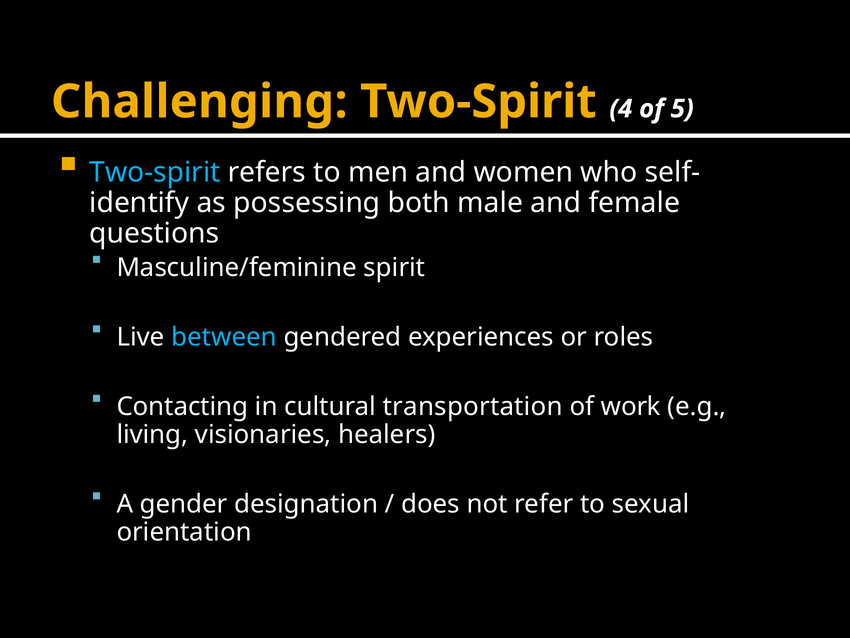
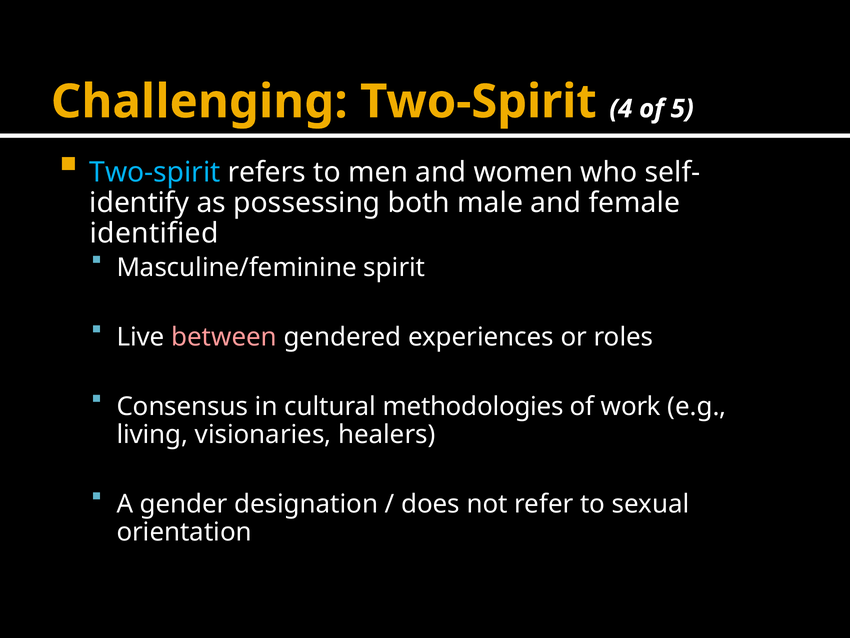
questions: questions -> identified
between colour: light blue -> pink
Contacting: Contacting -> Consensus
transportation: transportation -> methodologies
